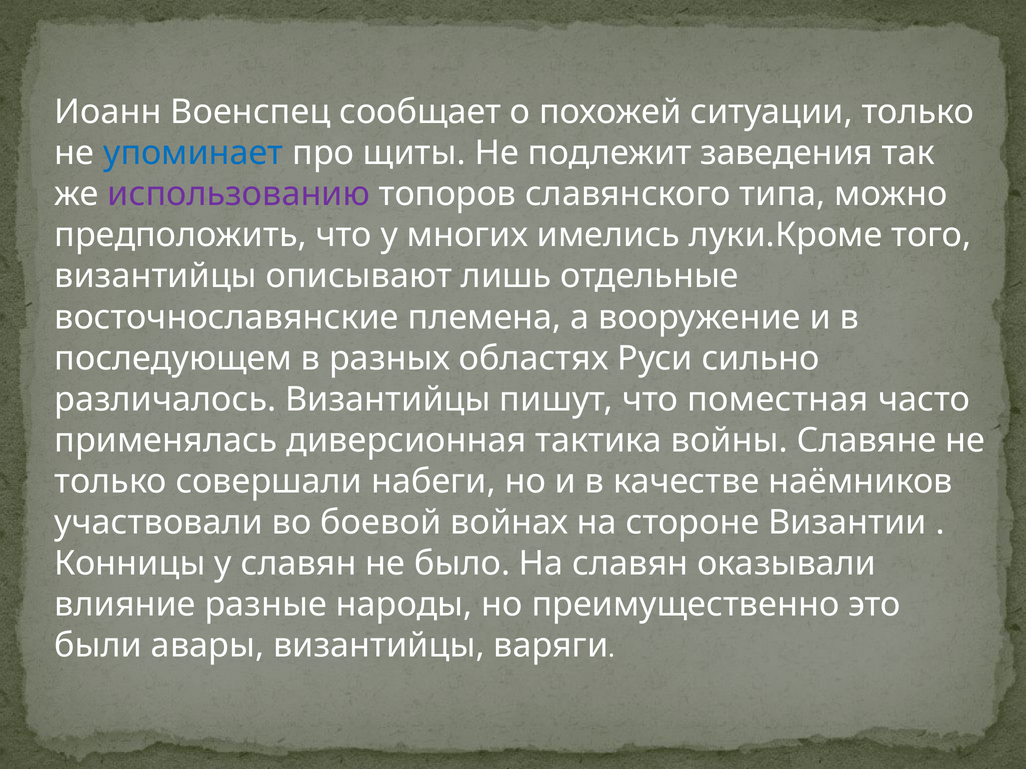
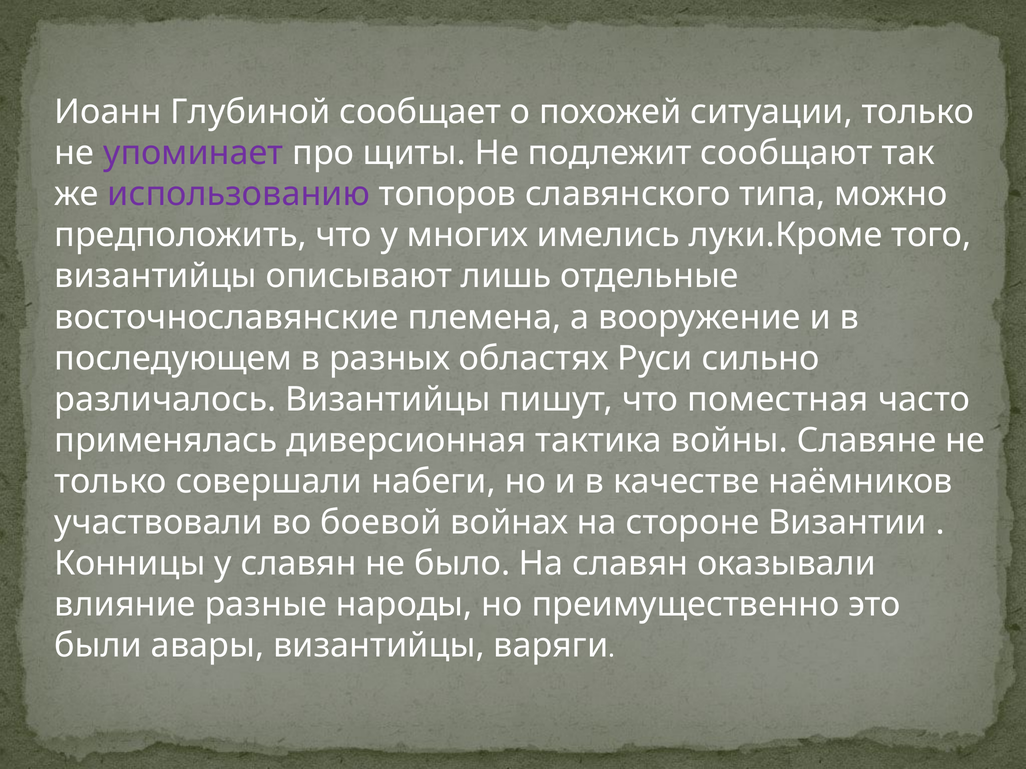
Военспец: Военспец -> Глубиной
упоминает colour: blue -> purple
заведения: заведения -> сообщают
